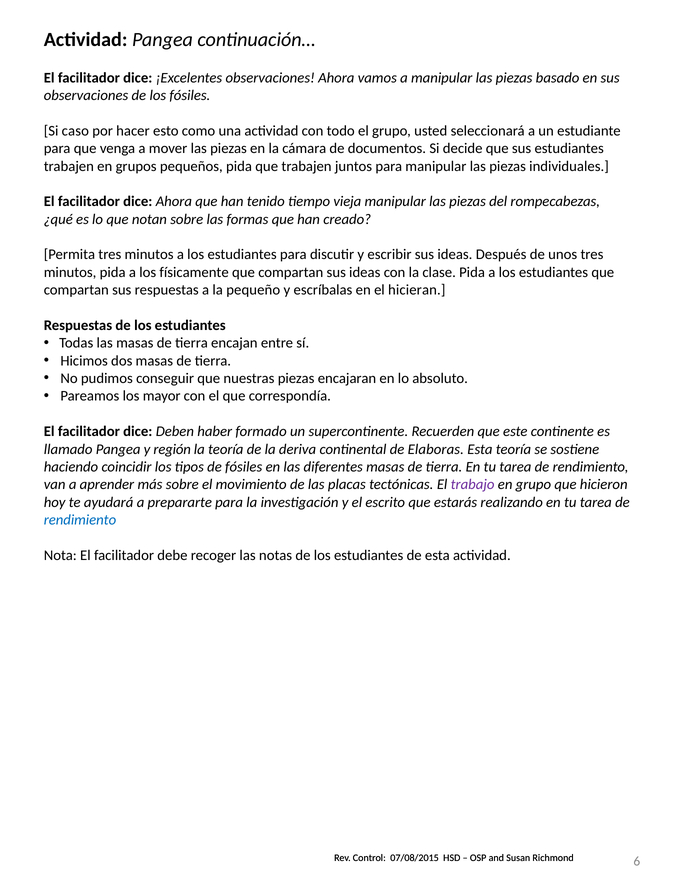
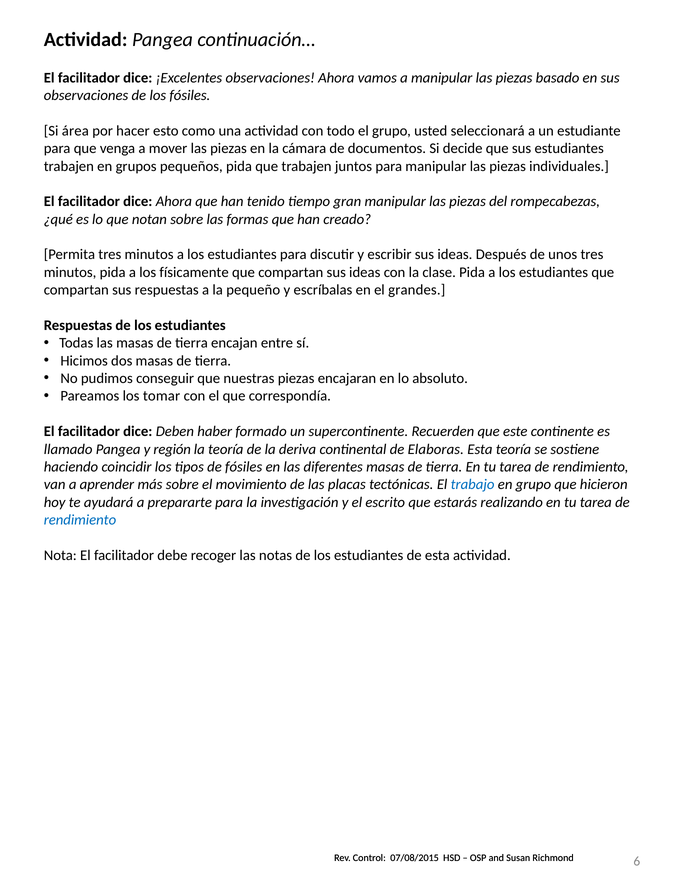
caso: caso -> área
vieja: vieja -> gran
hicieran: hicieran -> grandes
mayor: mayor -> tomar
trabajo colour: purple -> blue
